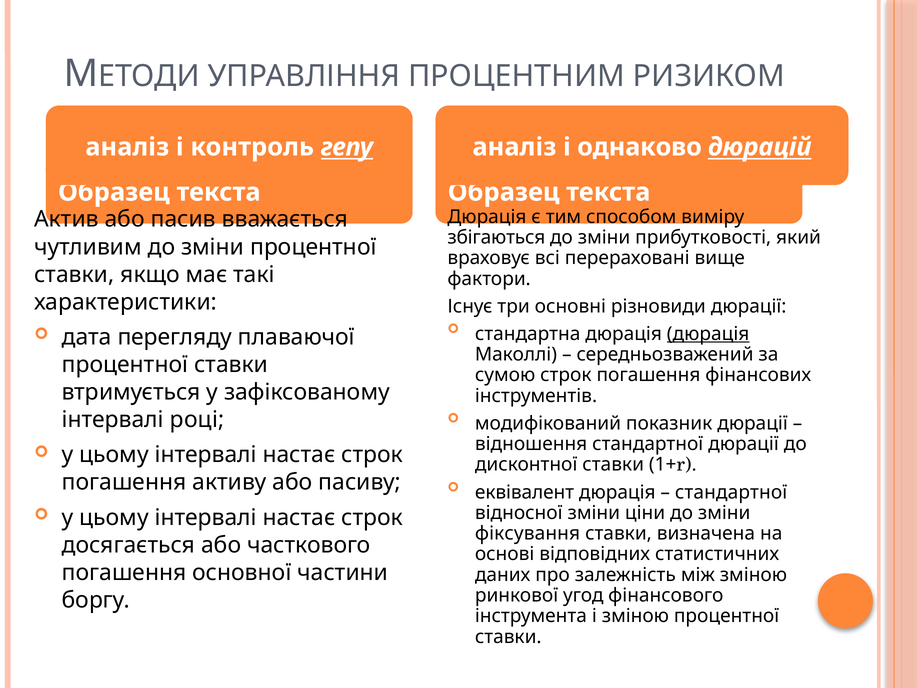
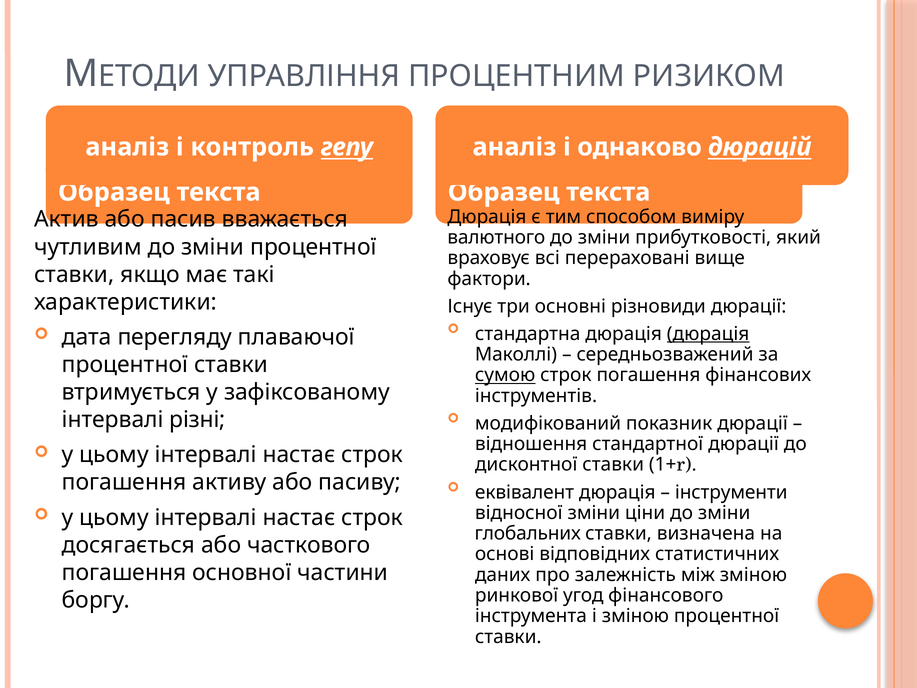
збігаються: збігаються -> валютного
сумою underline: none -> present
році: році -> різні
стандартної at (731, 492): стандартної -> інструменти
фіксування: фіксування -> глобальних
